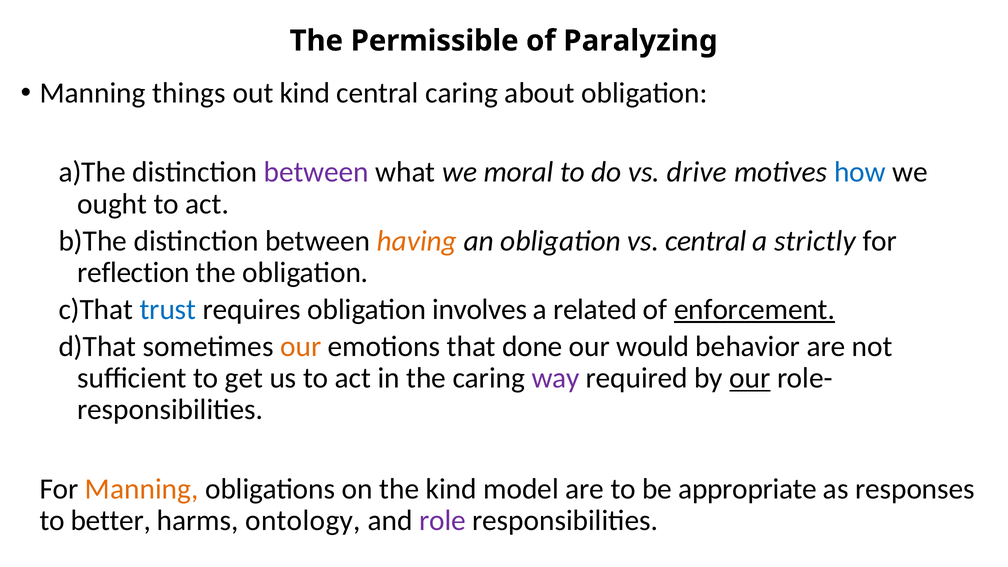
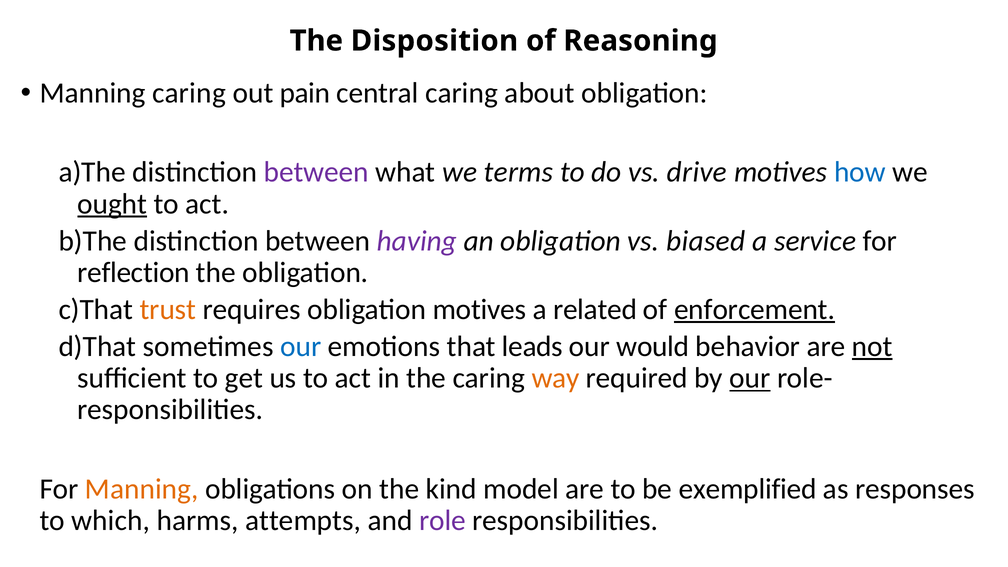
Permissible: Permissible -> Disposition
Paralyzing: Paralyzing -> Reasoning
Manning things: things -> caring
out kind: kind -> pain
moral: moral -> terms
ought underline: none -> present
having colour: orange -> purple
vs central: central -> biased
strictly: strictly -> service
trust colour: blue -> orange
obligation involves: involves -> motives
our at (301, 346) colour: orange -> blue
done: done -> leads
not underline: none -> present
way colour: purple -> orange
appropriate: appropriate -> exemplified
better: better -> which
ontology: ontology -> attempts
